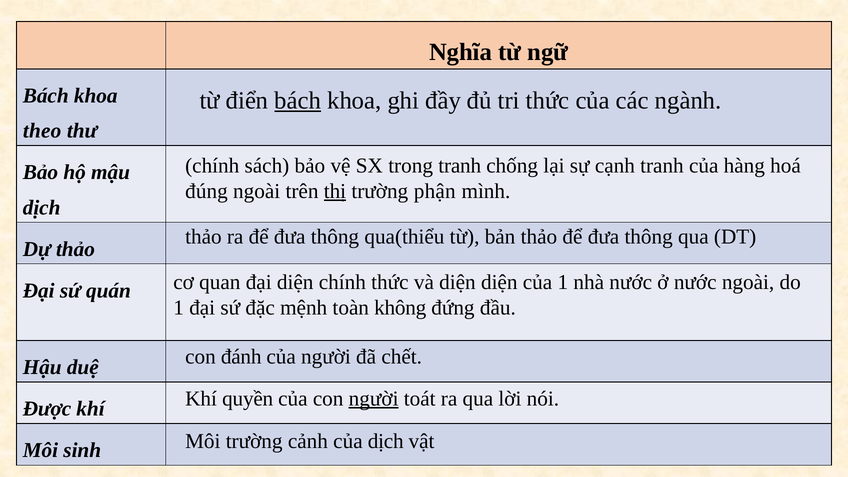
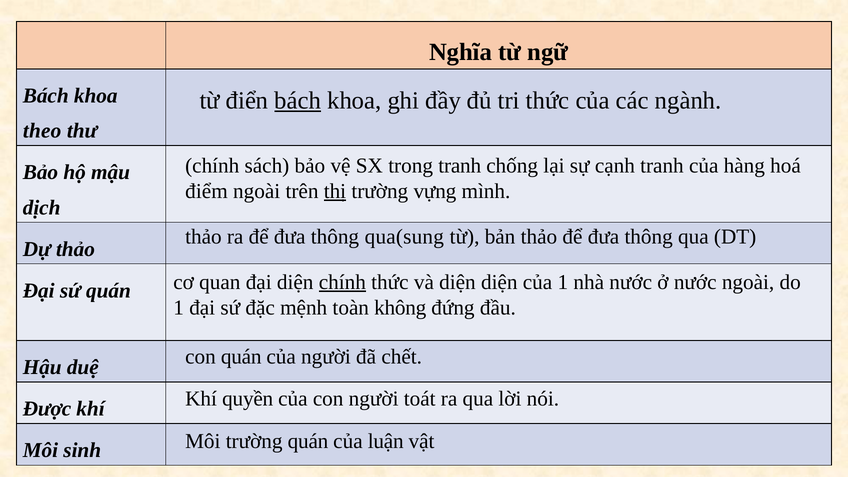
đúng: đúng -> điểm
phận: phận -> vựng
qua(thiểu: qua(thiểu -> qua(sung
chính at (342, 282) underline: none -> present
con đánh: đánh -> quán
người at (374, 399) underline: present -> none
trường cảnh: cảnh -> quán
của dịch: dịch -> luận
